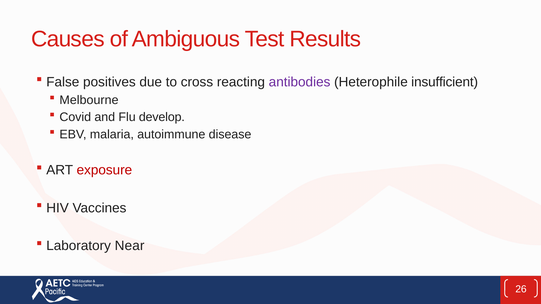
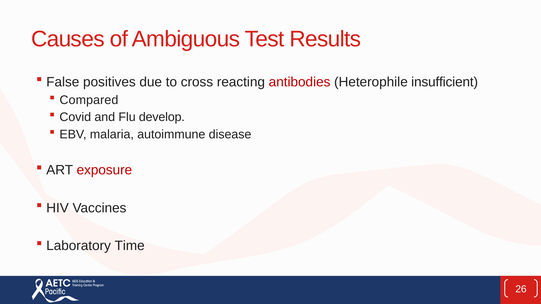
antibodies colour: purple -> red
Melbourne: Melbourne -> Compared
Near: Near -> Time
